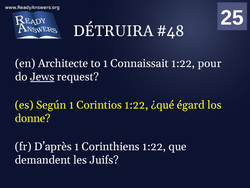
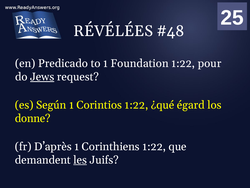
DÉTRUIRA: DÉTRUIRA -> RÉVÉLÉES
Architecte: Architecte -> Predicado
Connaissait: Connaissait -> Foundation
les underline: none -> present
